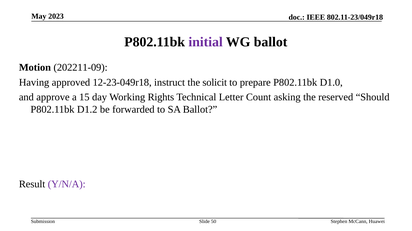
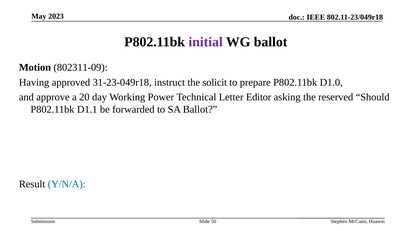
202211-09: 202211-09 -> 802311-09
12-23-049r18: 12-23-049r18 -> 31-23-049r18
15: 15 -> 20
Rights: Rights -> Power
Count: Count -> Editor
D1.2: D1.2 -> D1.1
Y/N/A colour: purple -> blue
